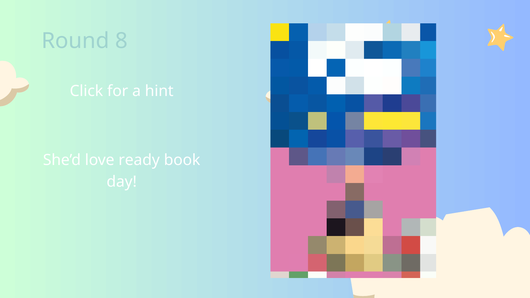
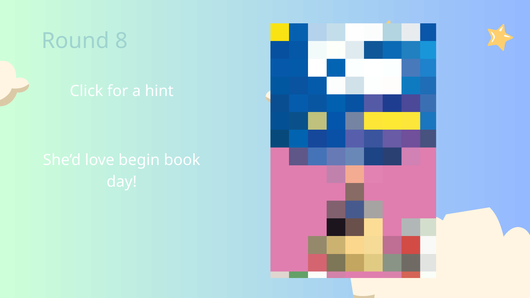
ready: ready -> begin
